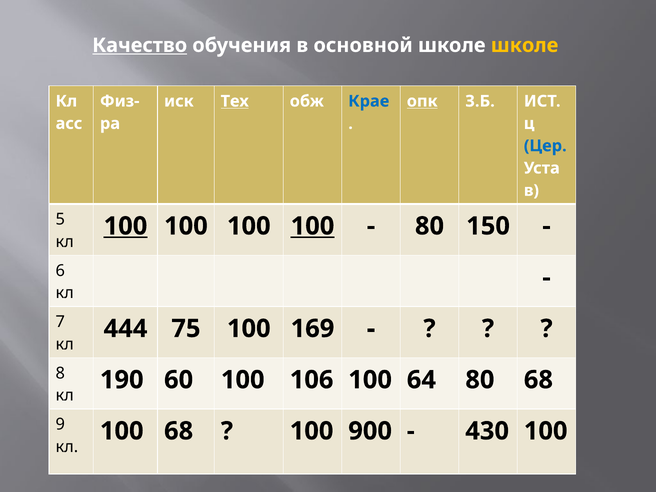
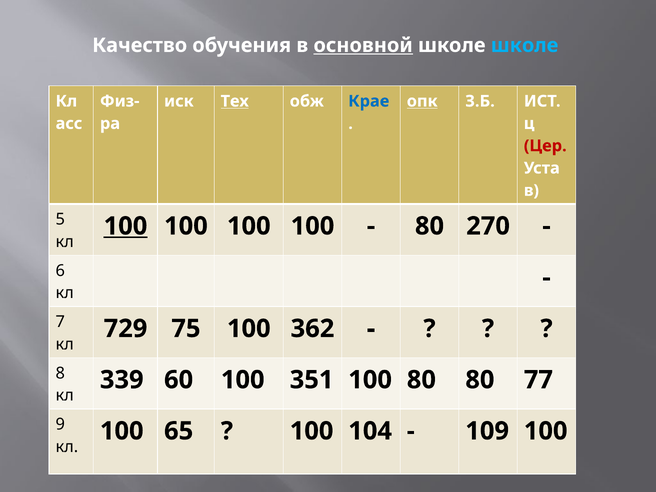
Качество underline: present -> none
основной underline: none -> present
школе at (524, 45) colour: yellow -> light blue
Цер colour: blue -> red
100 at (312, 226) underline: present -> none
150: 150 -> 270
444: 444 -> 729
169: 169 -> 362
190: 190 -> 339
106: 106 -> 351
100 64: 64 -> 80
80 68: 68 -> 77
100 68: 68 -> 65
900: 900 -> 104
430: 430 -> 109
